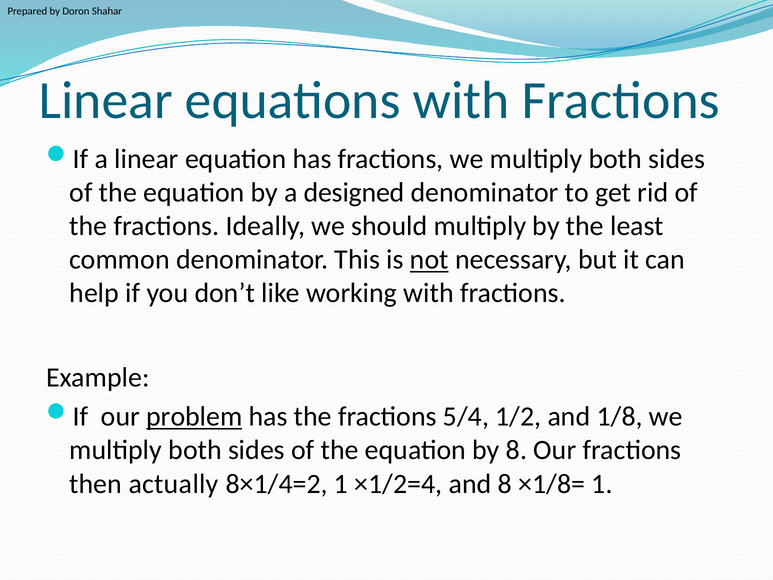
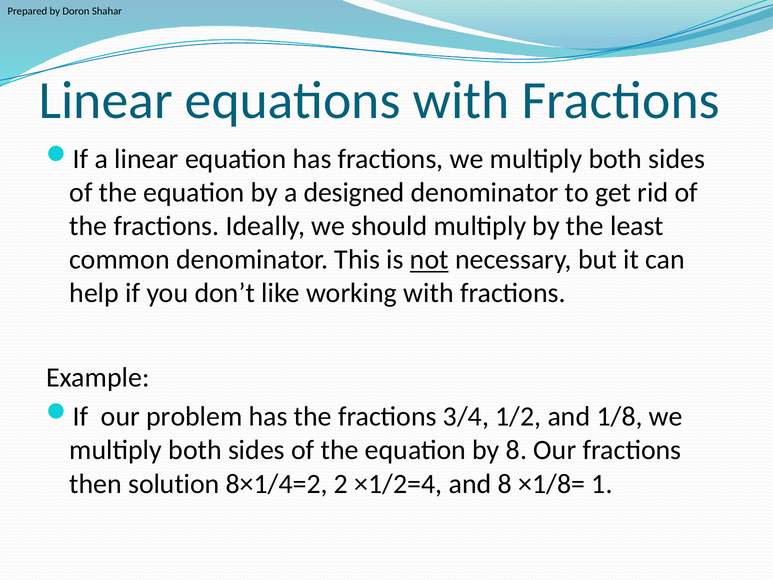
problem underline: present -> none
5/4: 5/4 -> 3/4
actually: actually -> solution
8×1/4=2 1: 1 -> 2
